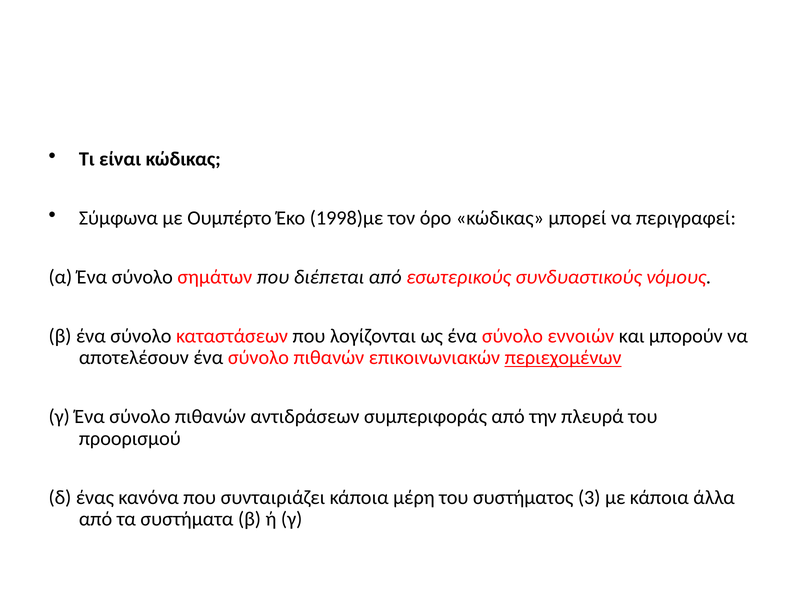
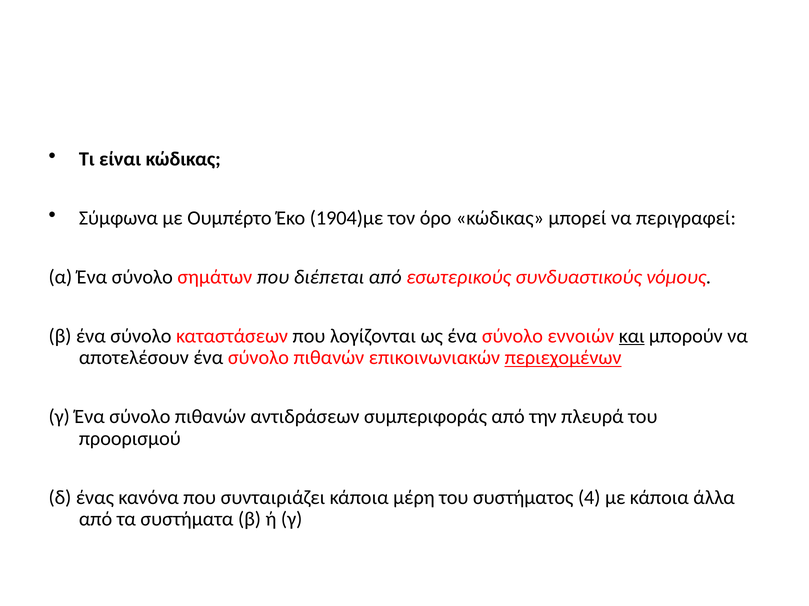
1998)με: 1998)με -> 1904)με
και underline: none -> present
3: 3 -> 4
